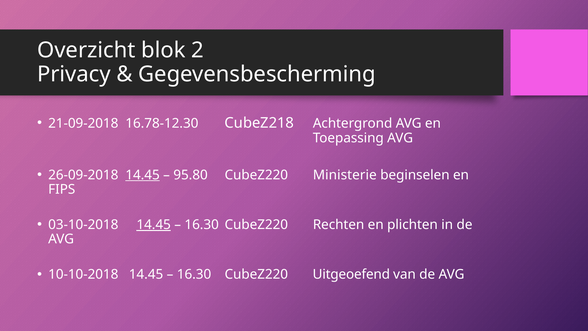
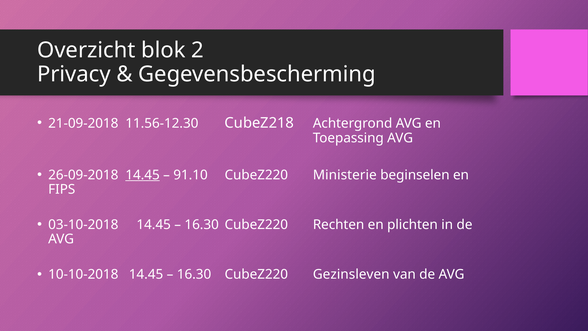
16.78-12.30: 16.78-12.30 -> 11.56-12.30
95.80: 95.80 -> 91.10
14.45 at (154, 224) underline: present -> none
Uitgeoefend: Uitgeoefend -> Gezinsleven
